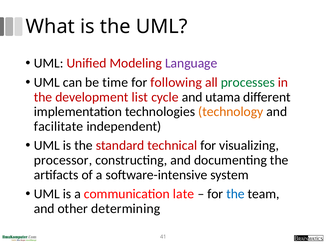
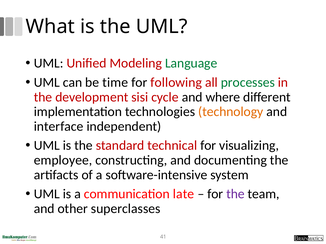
Language colour: purple -> green
list: list -> sisi
utama: utama -> where
facilitate: facilitate -> interface
processor: processor -> employee
the at (235, 194) colour: blue -> purple
determining: determining -> superclasses
